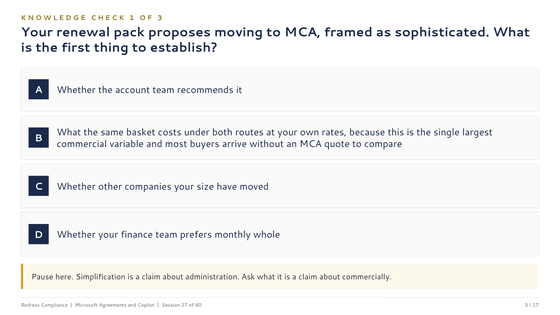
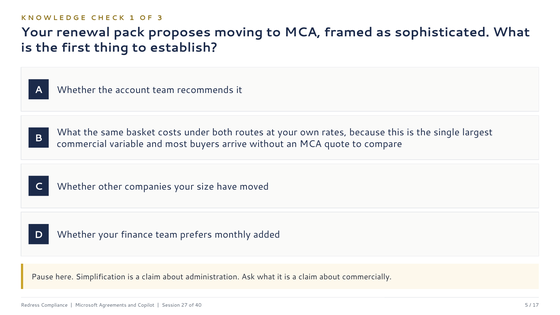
whole: whole -> added
